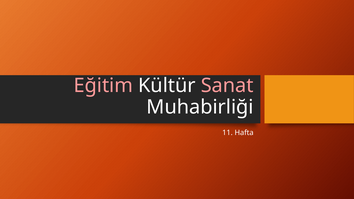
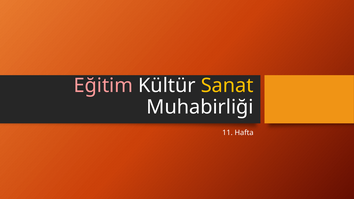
Sanat colour: pink -> yellow
